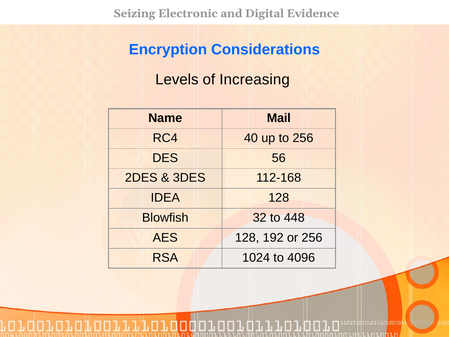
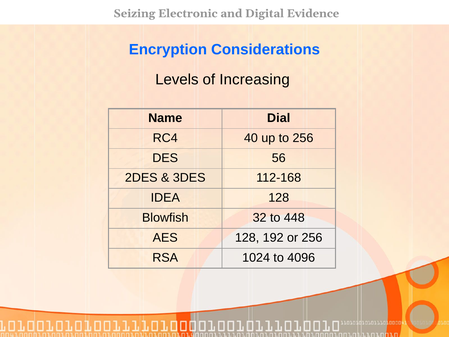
Mail: Mail -> Dial
